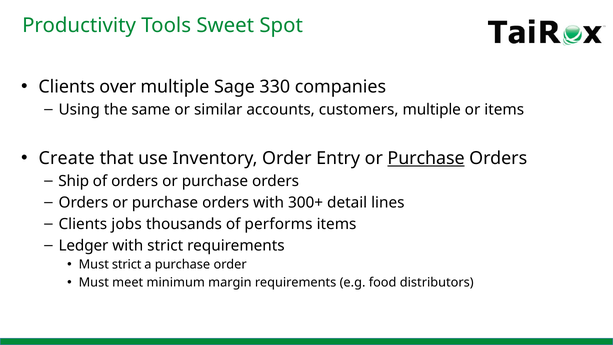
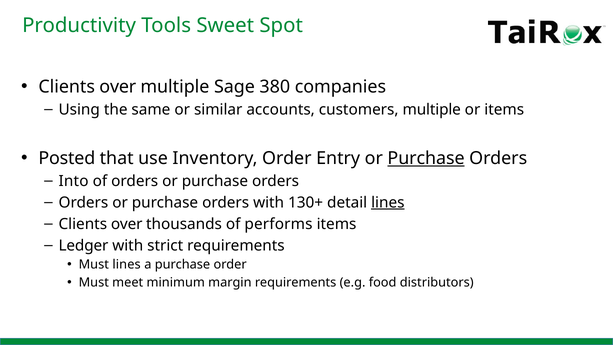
330: 330 -> 380
Create: Create -> Posted
Ship: Ship -> Into
300+: 300+ -> 130+
lines at (388, 202) underline: none -> present
jobs at (127, 224): jobs -> over
Must strict: strict -> lines
